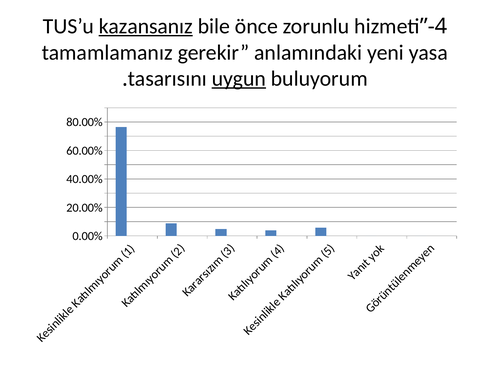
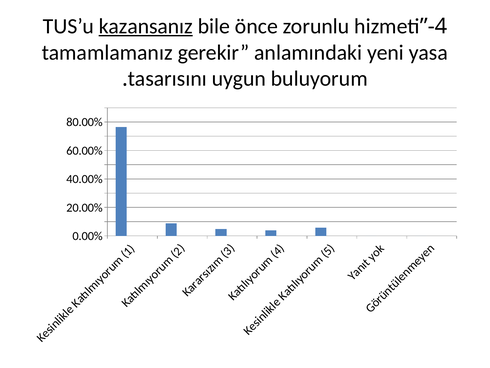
uygun underline: present -> none
